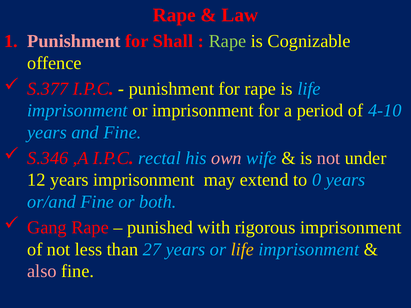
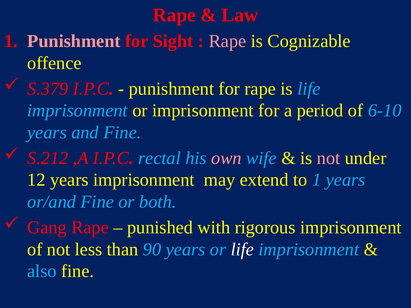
Shall: Shall -> Sight
Rape at (228, 41) colour: light green -> pink
S.377: S.377 -> S.379
4-10: 4-10 -> 6-10
S.346: S.346 -> S.212
to 0: 0 -> 1
27: 27 -> 90
life at (242, 250) colour: yellow -> white
also colour: pink -> light blue
